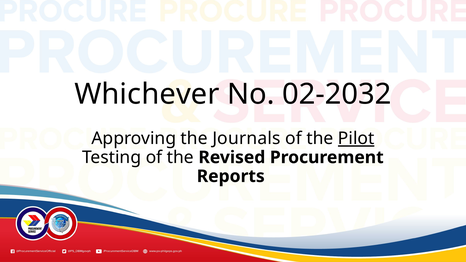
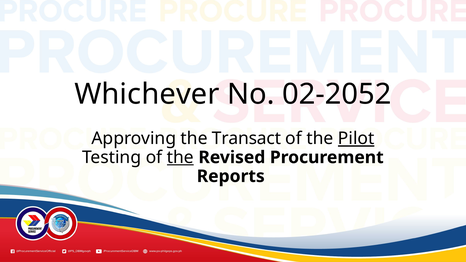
02-2032: 02-2032 -> 02-2052
Journals: Journals -> Transact
the at (180, 157) underline: none -> present
